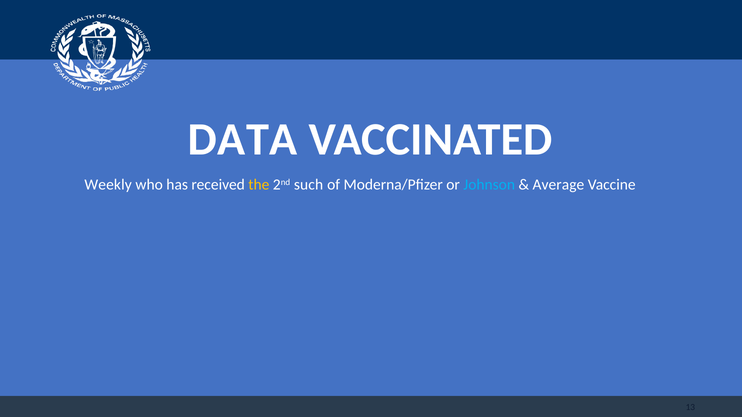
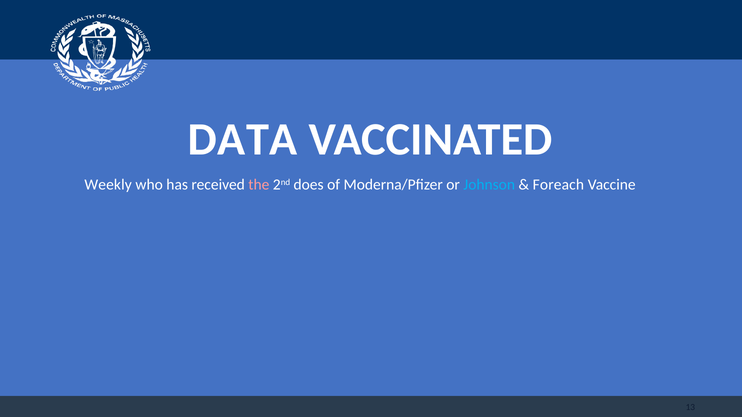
the colour: yellow -> pink
such: such -> does
Average: Average -> Foreach
